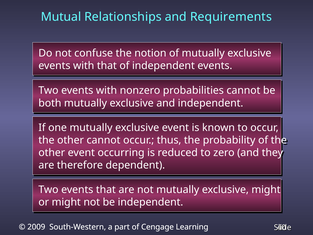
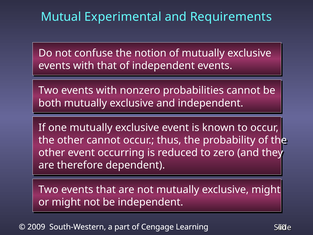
Relationships: Relationships -> Experimental
